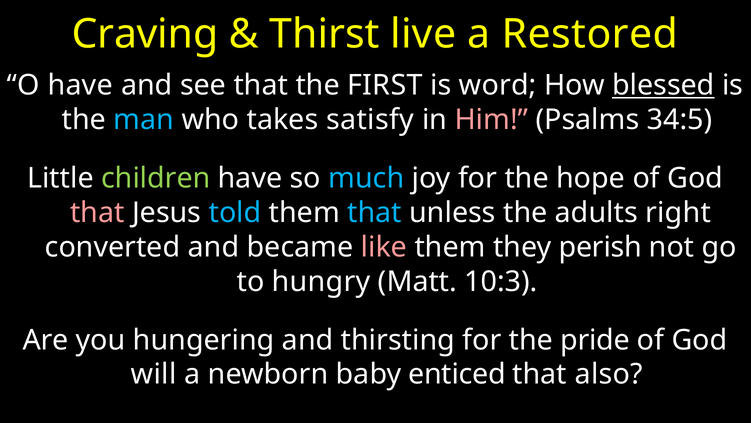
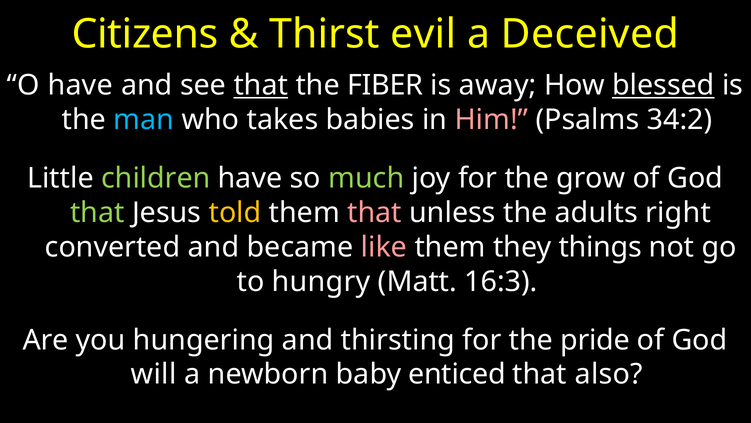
Craving: Craving -> Citizens
live: live -> evil
Restored: Restored -> Deceived
that at (261, 85) underline: none -> present
FIRST: FIRST -> FIBER
word: word -> away
satisfy: satisfy -> babies
34:5: 34:5 -> 34:2
much colour: light blue -> light green
hope: hope -> grow
that at (97, 212) colour: pink -> light green
told colour: light blue -> yellow
that at (375, 212) colour: light blue -> pink
perish: perish -> things
10:3: 10:3 -> 16:3
